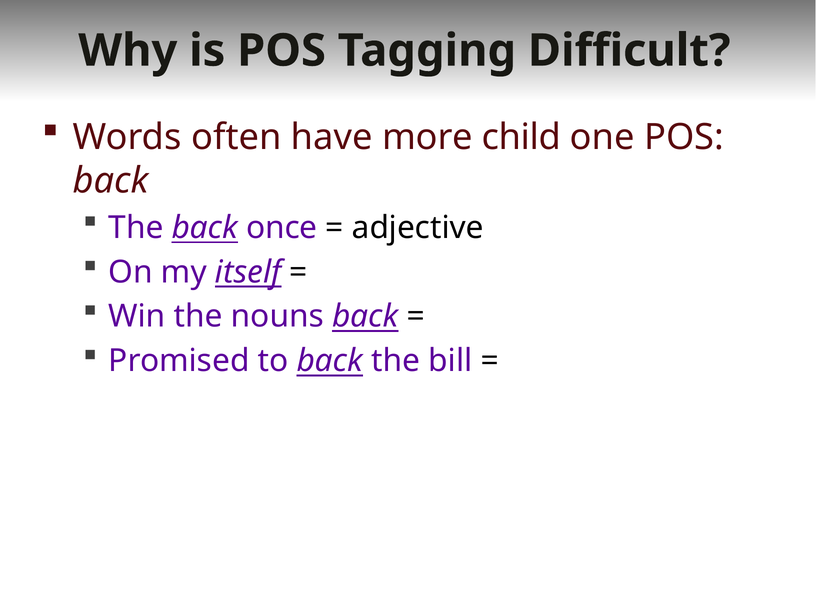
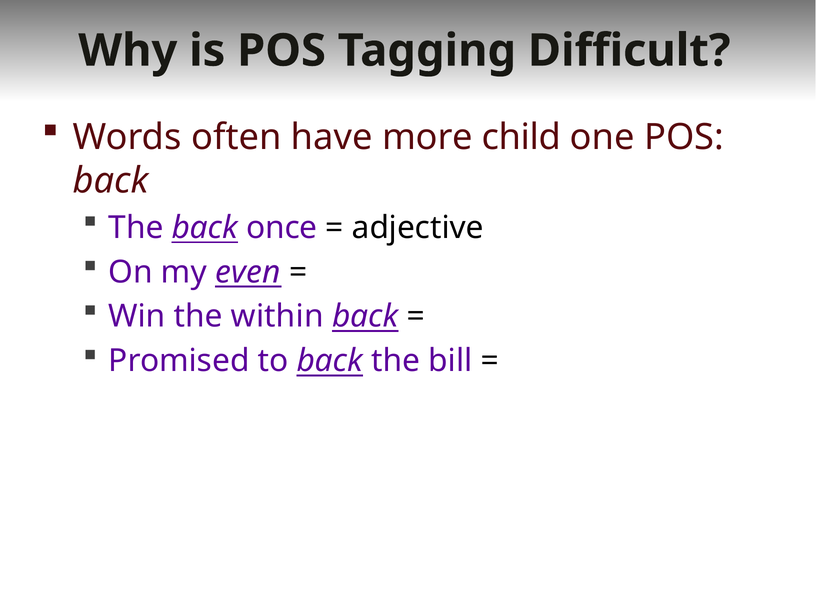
itself: itself -> even
nouns: nouns -> within
